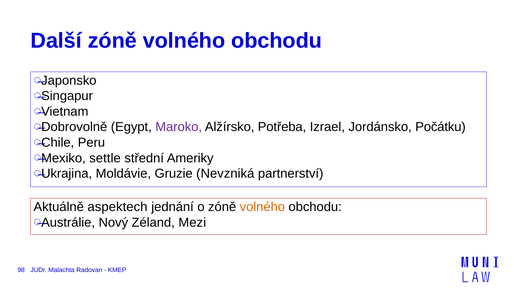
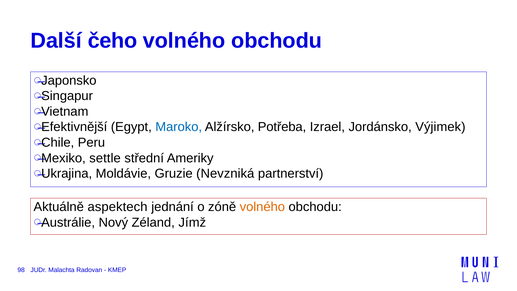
Další zóně: zóně -> čeho
Dobrovolně: Dobrovolně -> Efektivnější
Maroko colour: purple -> blue
Počátku: Počátku -> Výjimek
Mezi: Mezi -> Jímž
